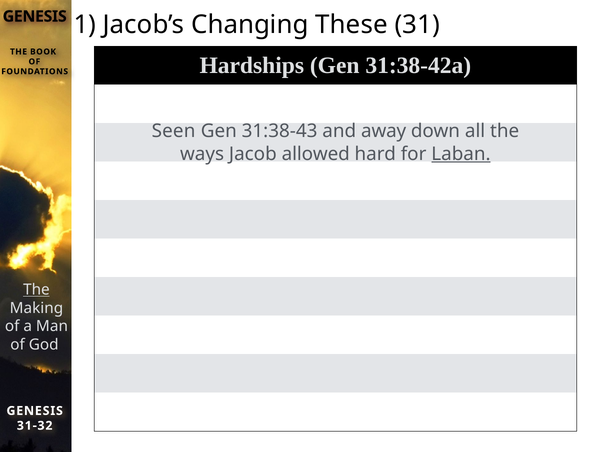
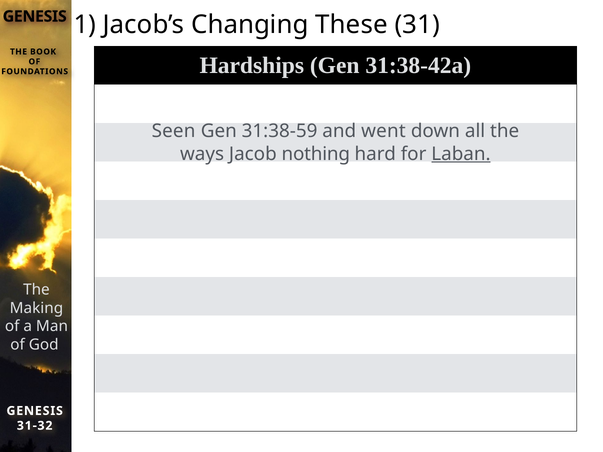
31:38-43: 31:38-43 -> 31:38-59
away: away -> went
allowed: allowed -> nothing
The at (36, 290) underline: present -> none
